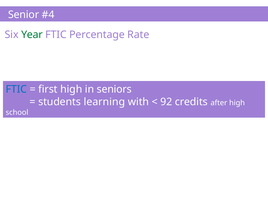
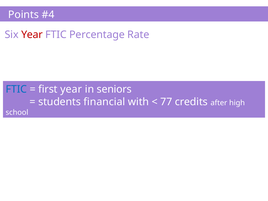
Senior: Senior -> Points
Year at (32, 35) colour: green -> red
first high: high -> year
learning: learning -> financial
92: 92 -> 77
